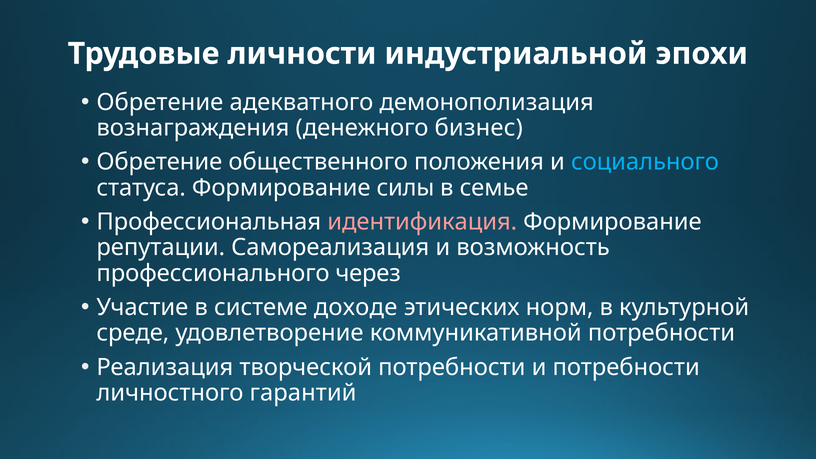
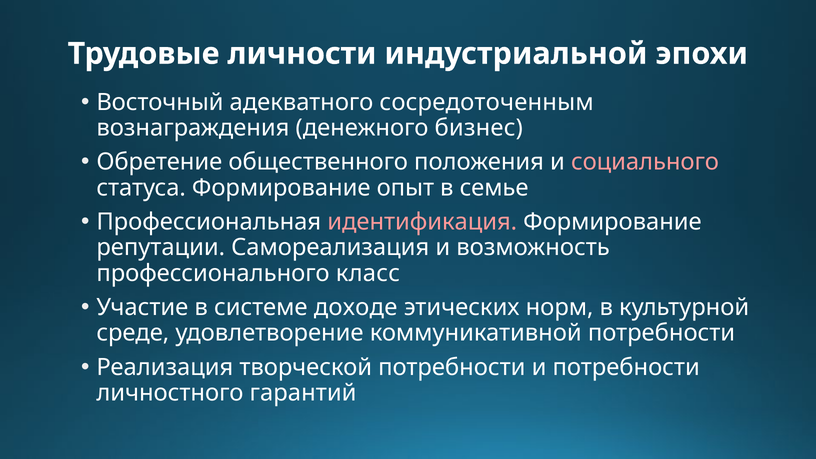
Обретение at (160, 102): Обретение -> Восточный
демонополизация: демонополизация -> сосредоточенным
социального colour: light blue -> pink
силы: силы -> опыт
через: через -> класс
